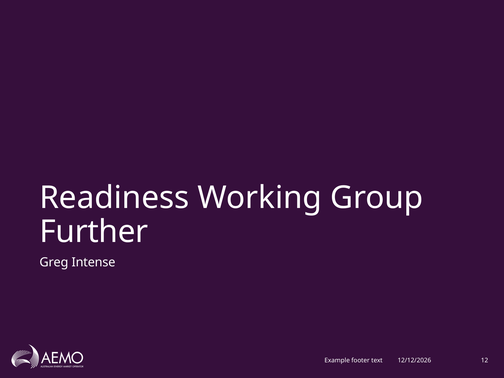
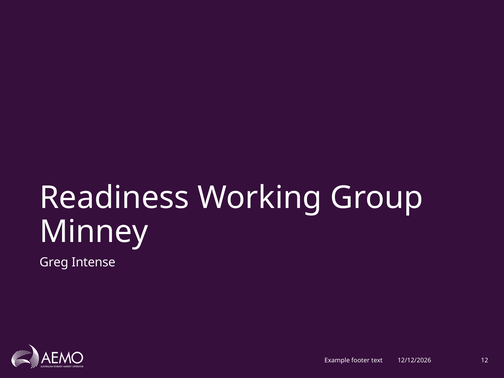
Further: Further -> Minney
